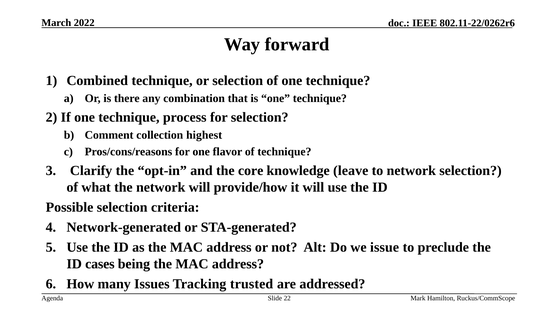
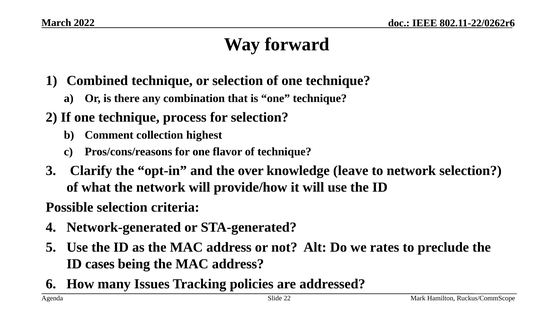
core: core -> over
issue: issue -> rates
trusted: trusted -> policies
